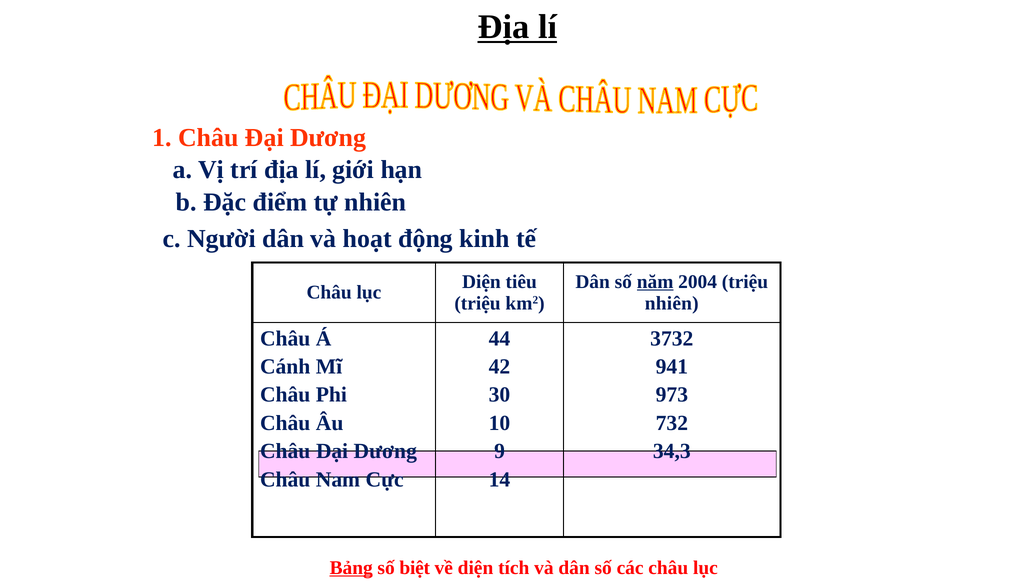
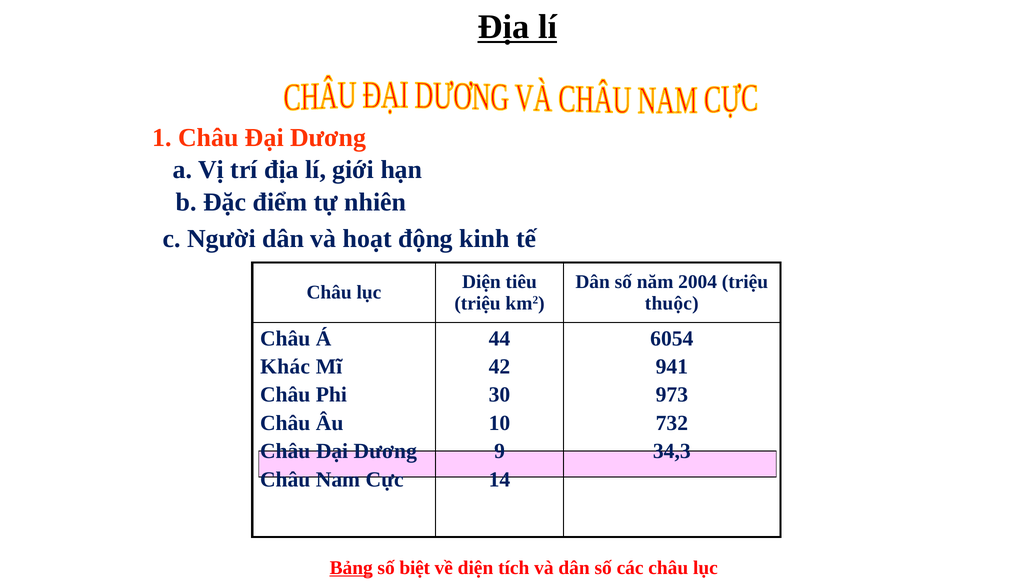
năm underline: present -> none
nhiên at (672, 303): nhiên -> thuộc
3732: 3732 -> 6054
Cánh: Cánh -> Khác
